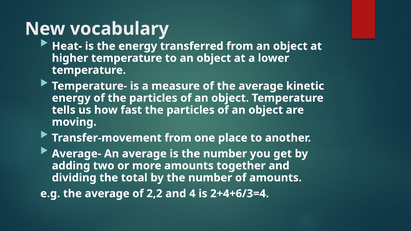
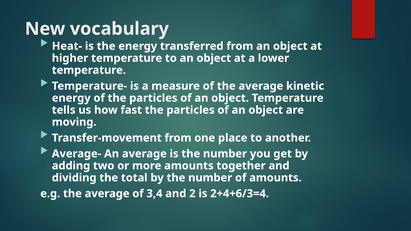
2,2: 2,2 -> 3,4
4: 4 -> 2
